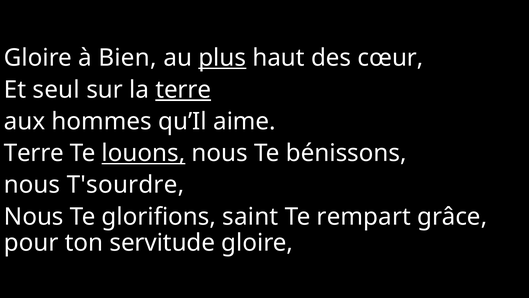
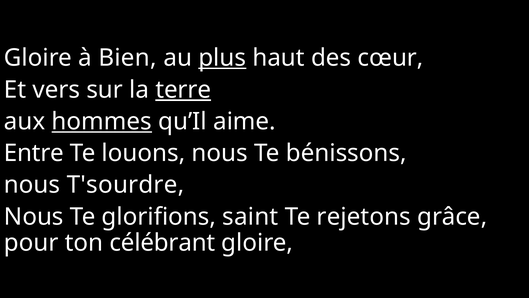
seul: seul -> vers
hommes underline: none -> present
Terre at (34, 153): Terre -> Entre
louons underline: present -> none
rempart: rempart -> rejetons
servitude: servitude -> célébrant
